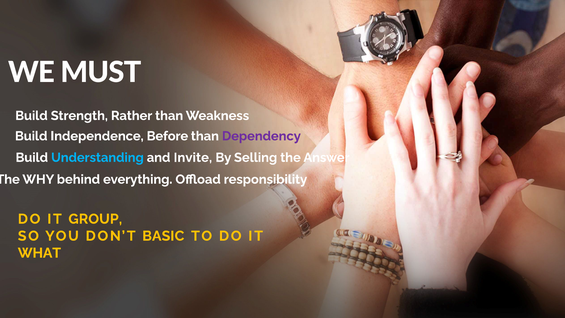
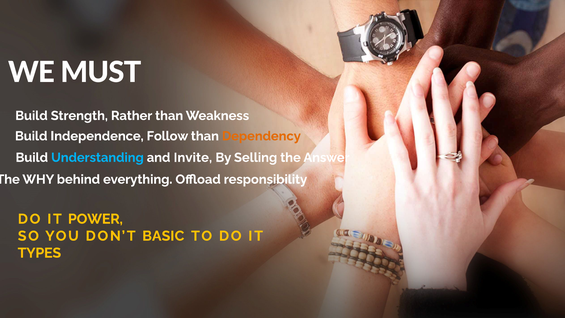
Before: Before -> Follow
Dependency colour: purple -> orange
GROUP: GROUP -> POWER
WHAT: WHAT -> TYPES
